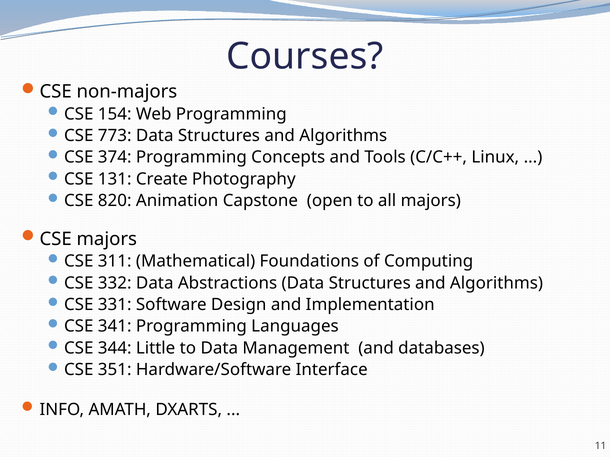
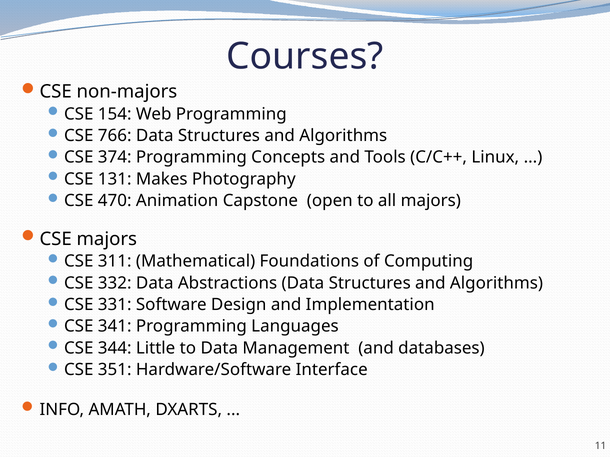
773: 773 -> 766
Create: Create -> Makes
820: 820 -> 470
